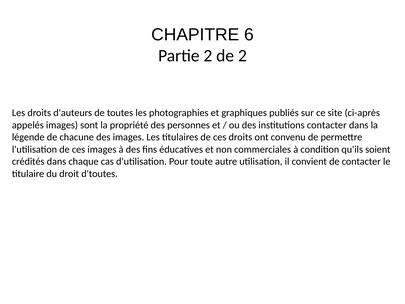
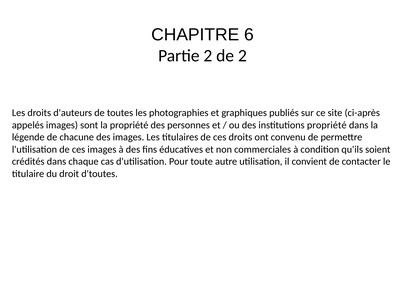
institutions contacter: contacter -> propriété
